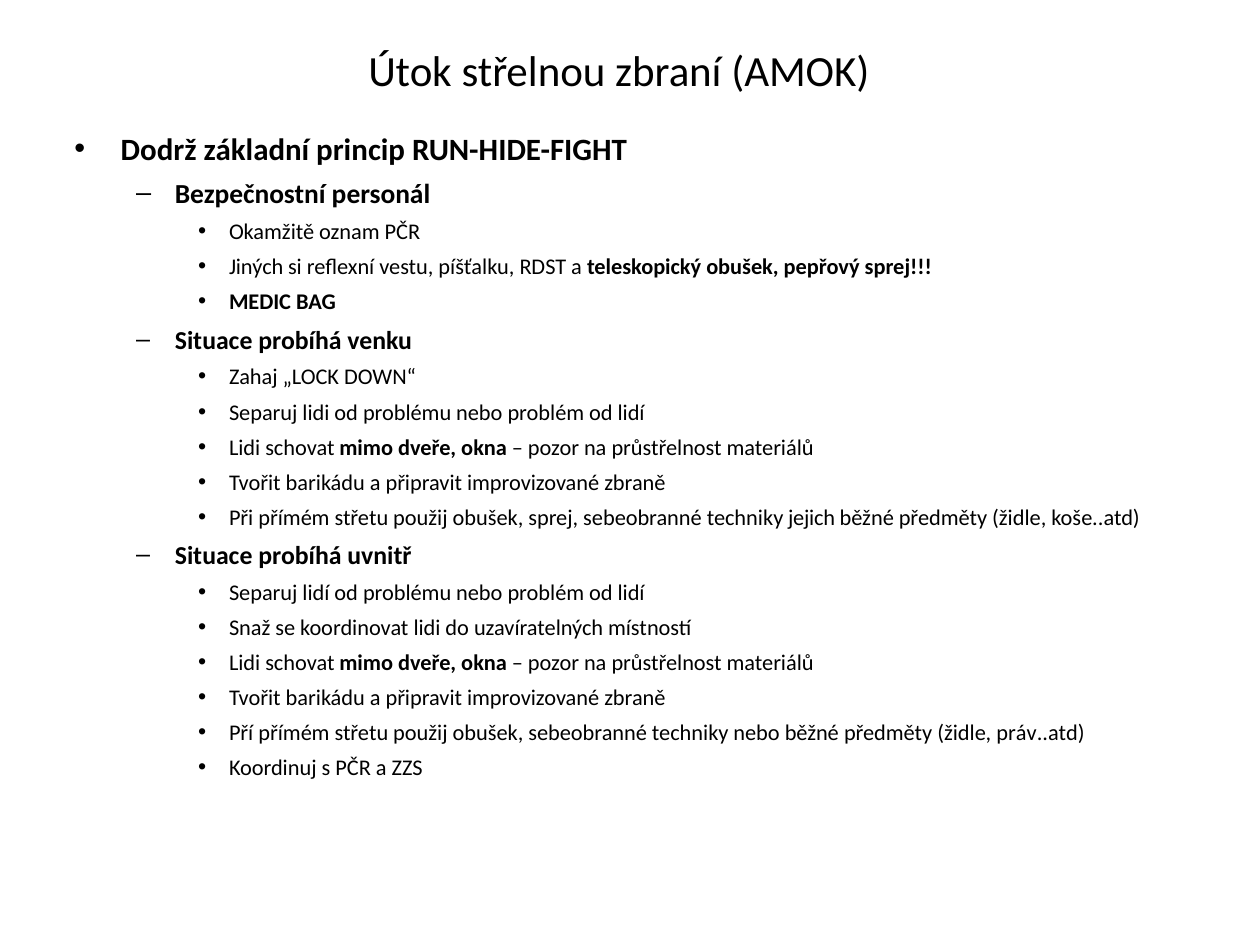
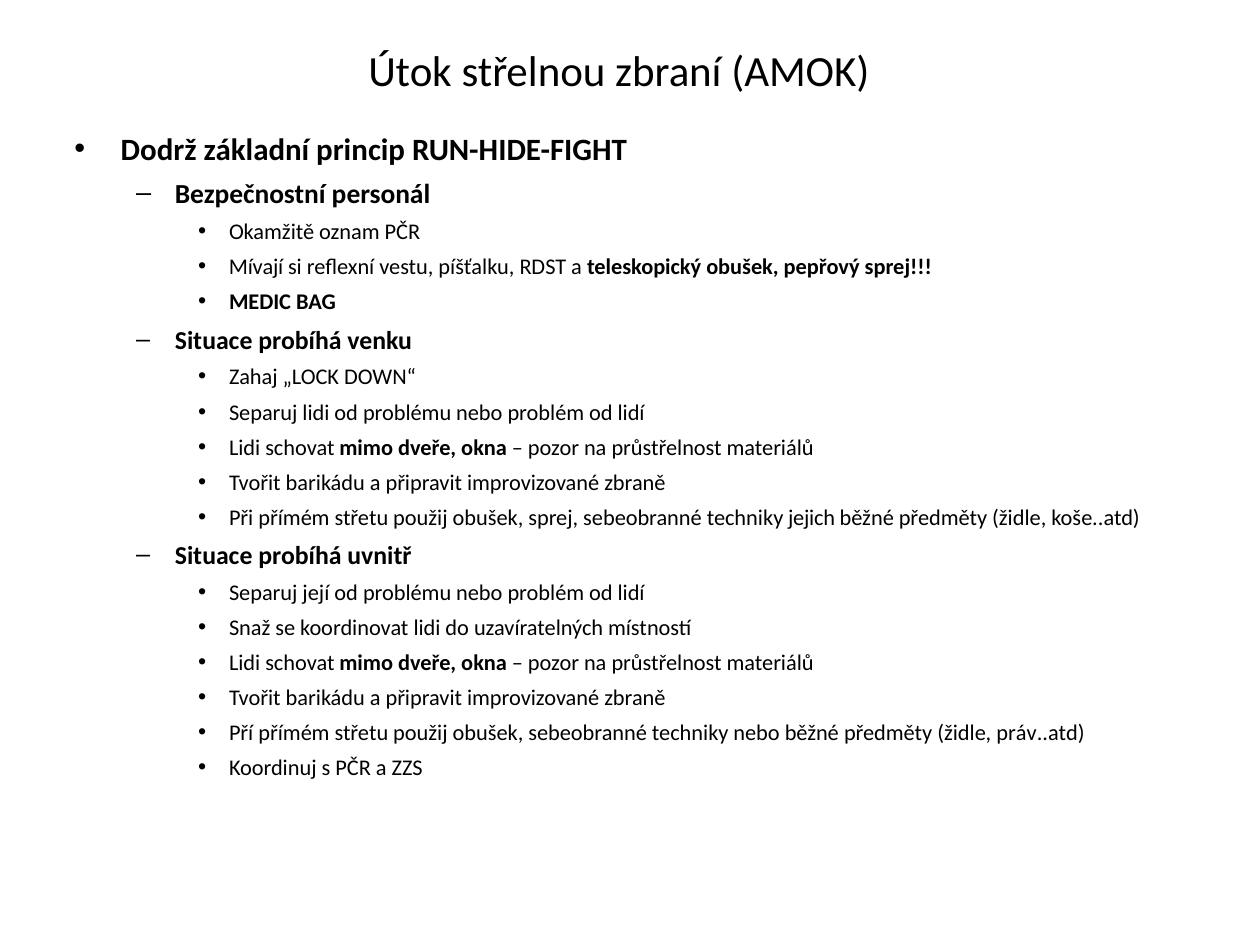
Jiných: Jiných -> Mívají
Separuj lidí: lidí -> její
